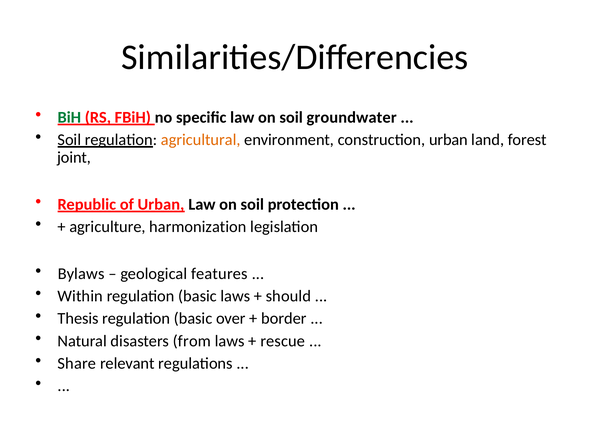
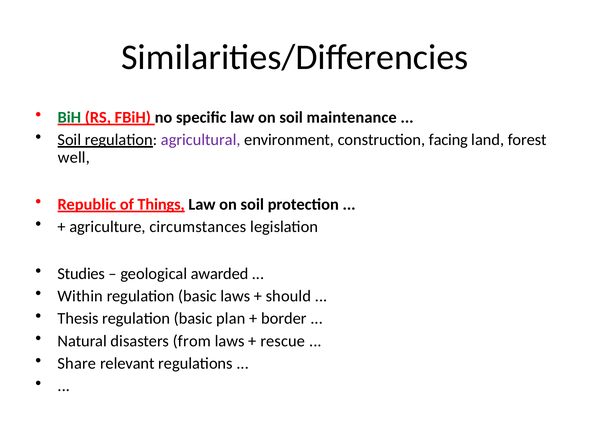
groundwater: groundwater -> maintenance
agricultural colour: orange -> purple
construction urban: urban -> facing
joint: joint -> well
of Urban: Urban -> Things
harmonization: harmonization -> circumstances
Bylaws: Bylaws -> Studies
features: features -> awarded
over: over -> plan
